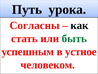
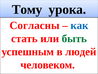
Путь: Путь -> Тому
как colour: black -> blue
устное: устное -> людей
